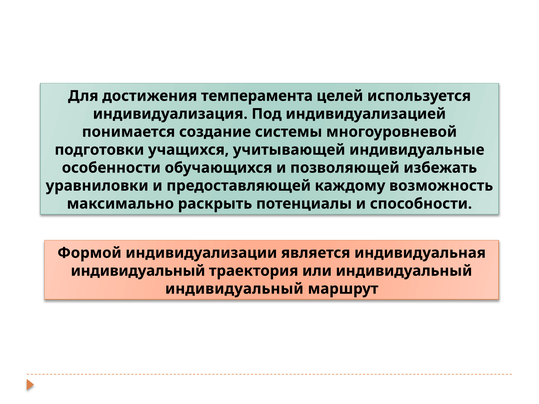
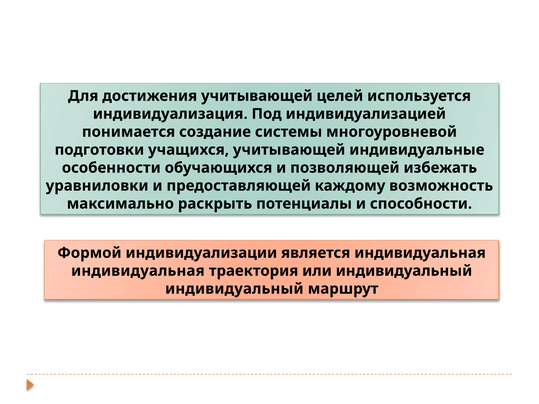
достижения темперамента: темперамента -> учитывающей
индивидуальный at (138, 271): индивидуальный -> индивидуальная
